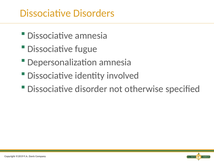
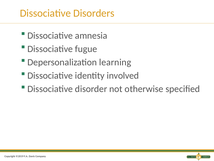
Depersonalization amnesia: amnesia -> learning
